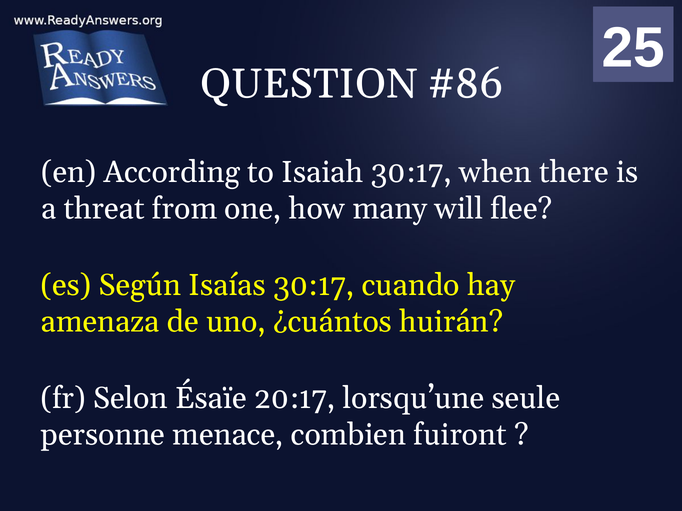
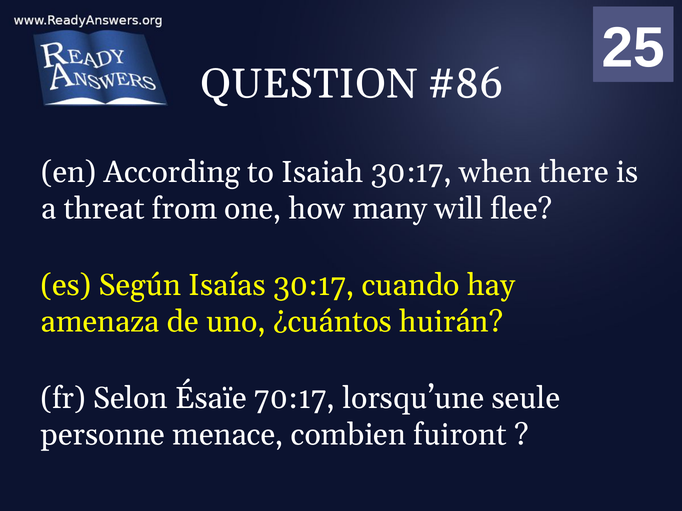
20:17: 20:17 -> 70:17
